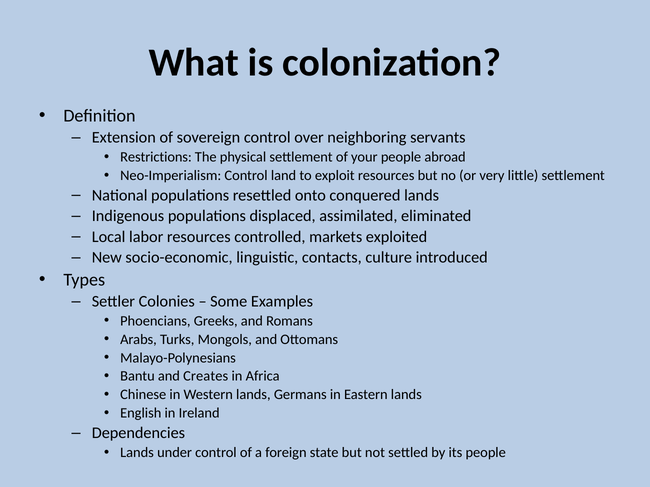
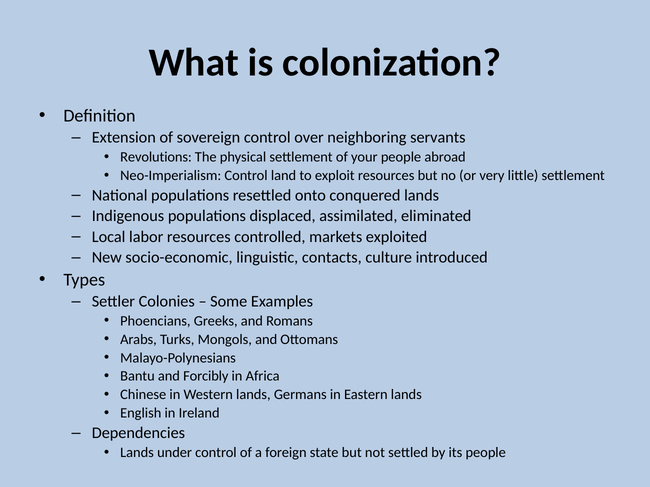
Restrictions: Restrictions -> Revolutions
Creates: Creates -> Forcibly
